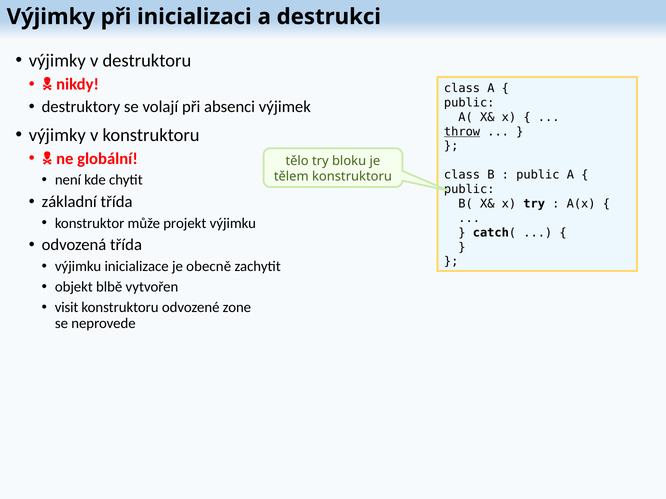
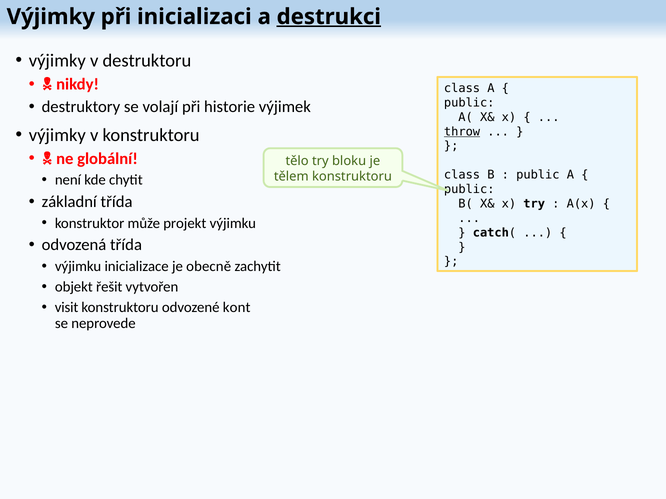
destrukci underline: none -> present
absenci: absenci -> historie
blbě: blbě -> řešit
zone: zone -> kont
